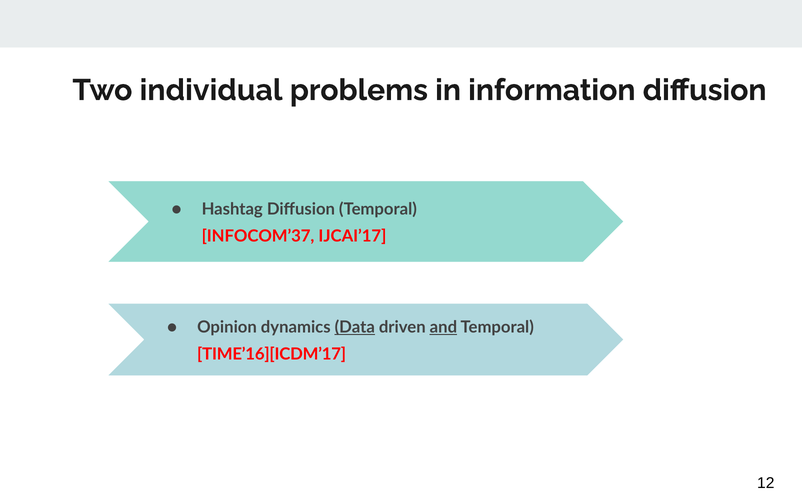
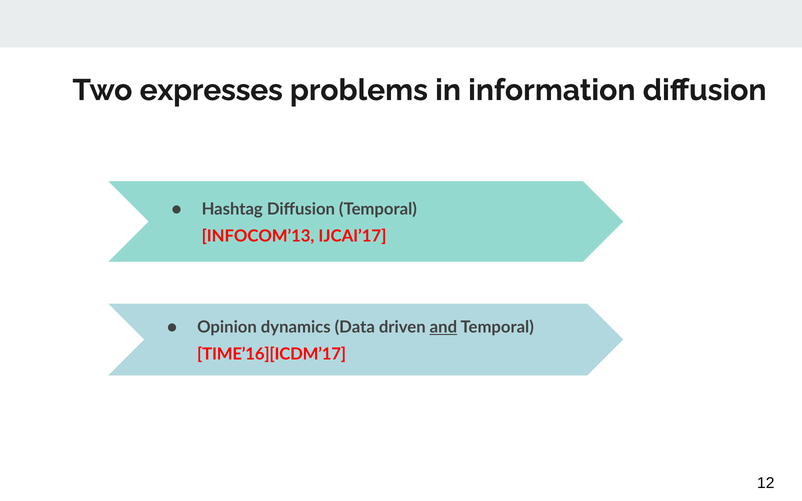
individual: individual -> expresses
INFOCOM’37: INFOCOM’37 -> INFOCOM’13
Data underline: present -> none
